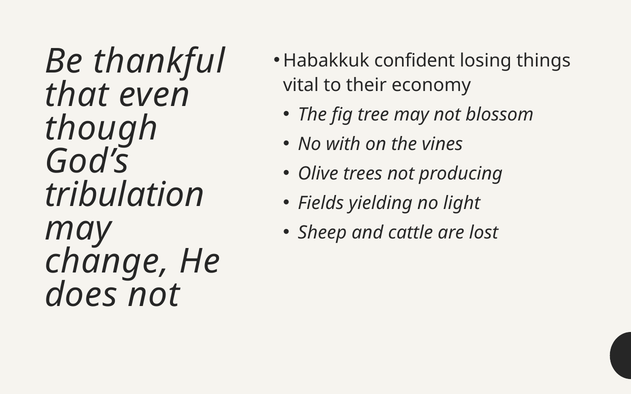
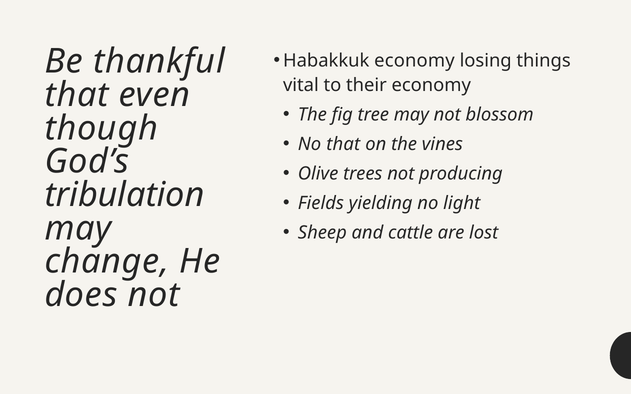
Habakkuk confident: confident -> economy
No with: with -> that
